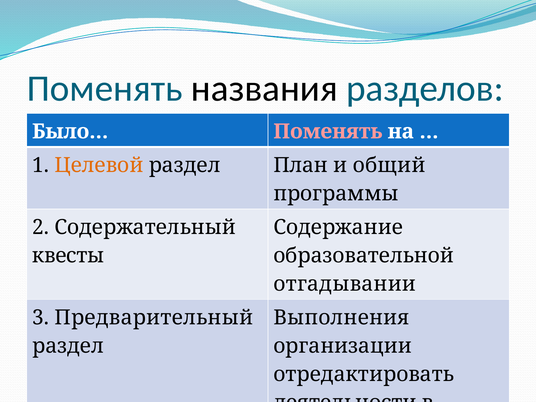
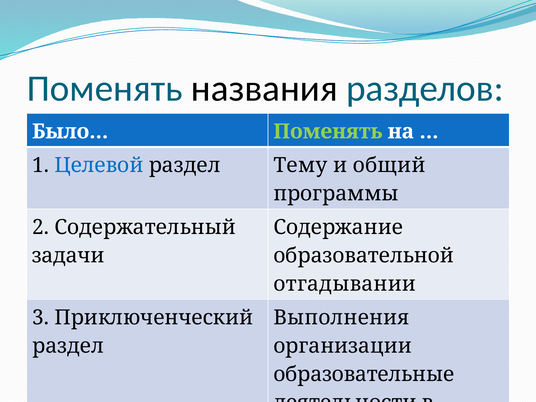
Поменять at (328, 131) colour: pink -> light green
Целевой colour: orange -> blue
План: План -> Тему
квесты: квесты -> задачи
Предварительный: Предварительный -> Приключенческий
отредактировать: отредактировать -> образовательные
